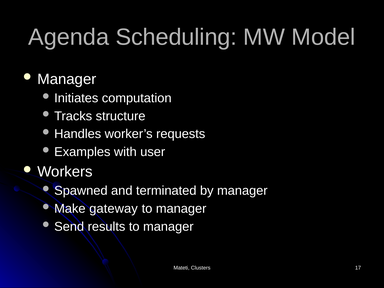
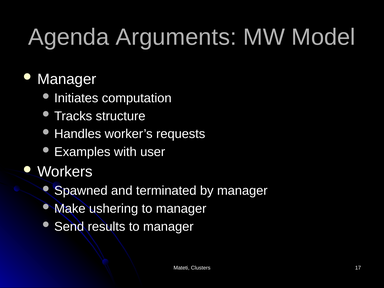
Scheduling: Scheduling -> Arguments
gateway: gateway -> ushering
